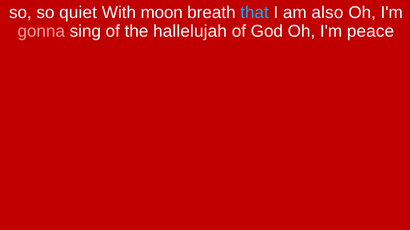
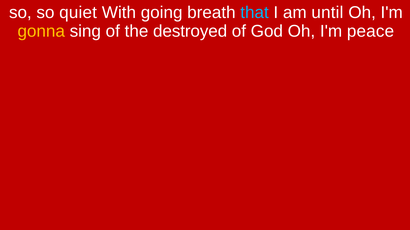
moon: moon -> going
also: also -> until
gonna colour: pink -> yellow
hallelujah: hallelujah -> destroyed
